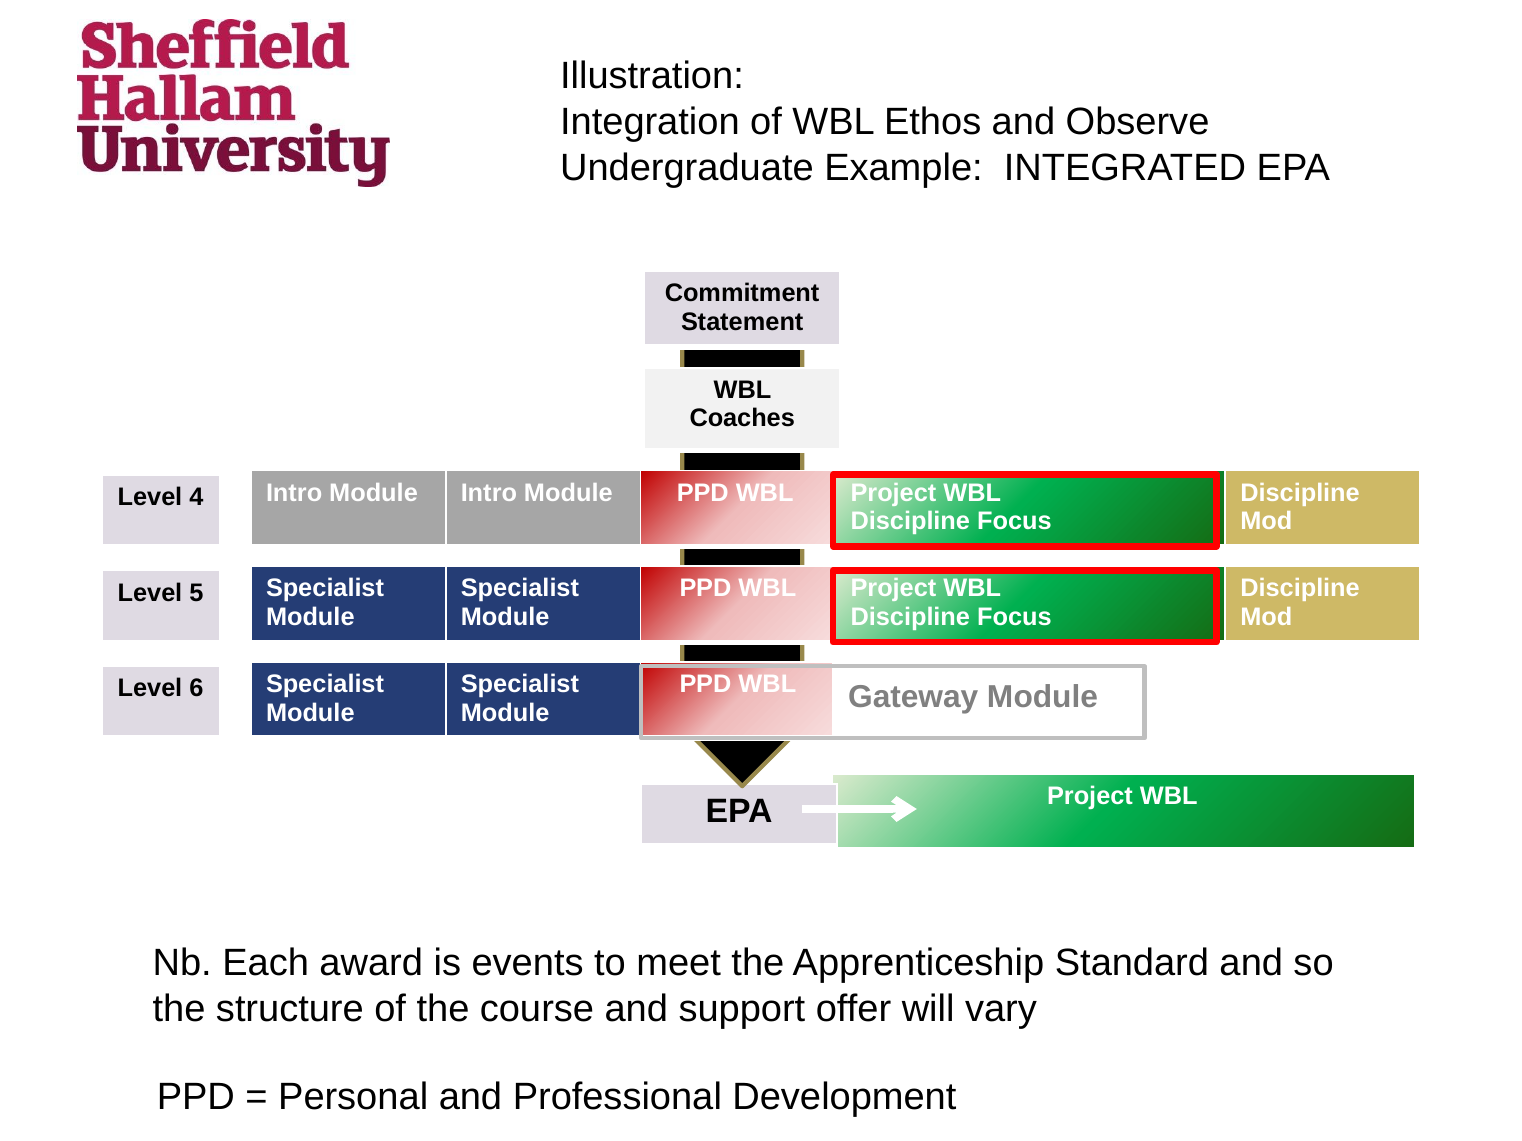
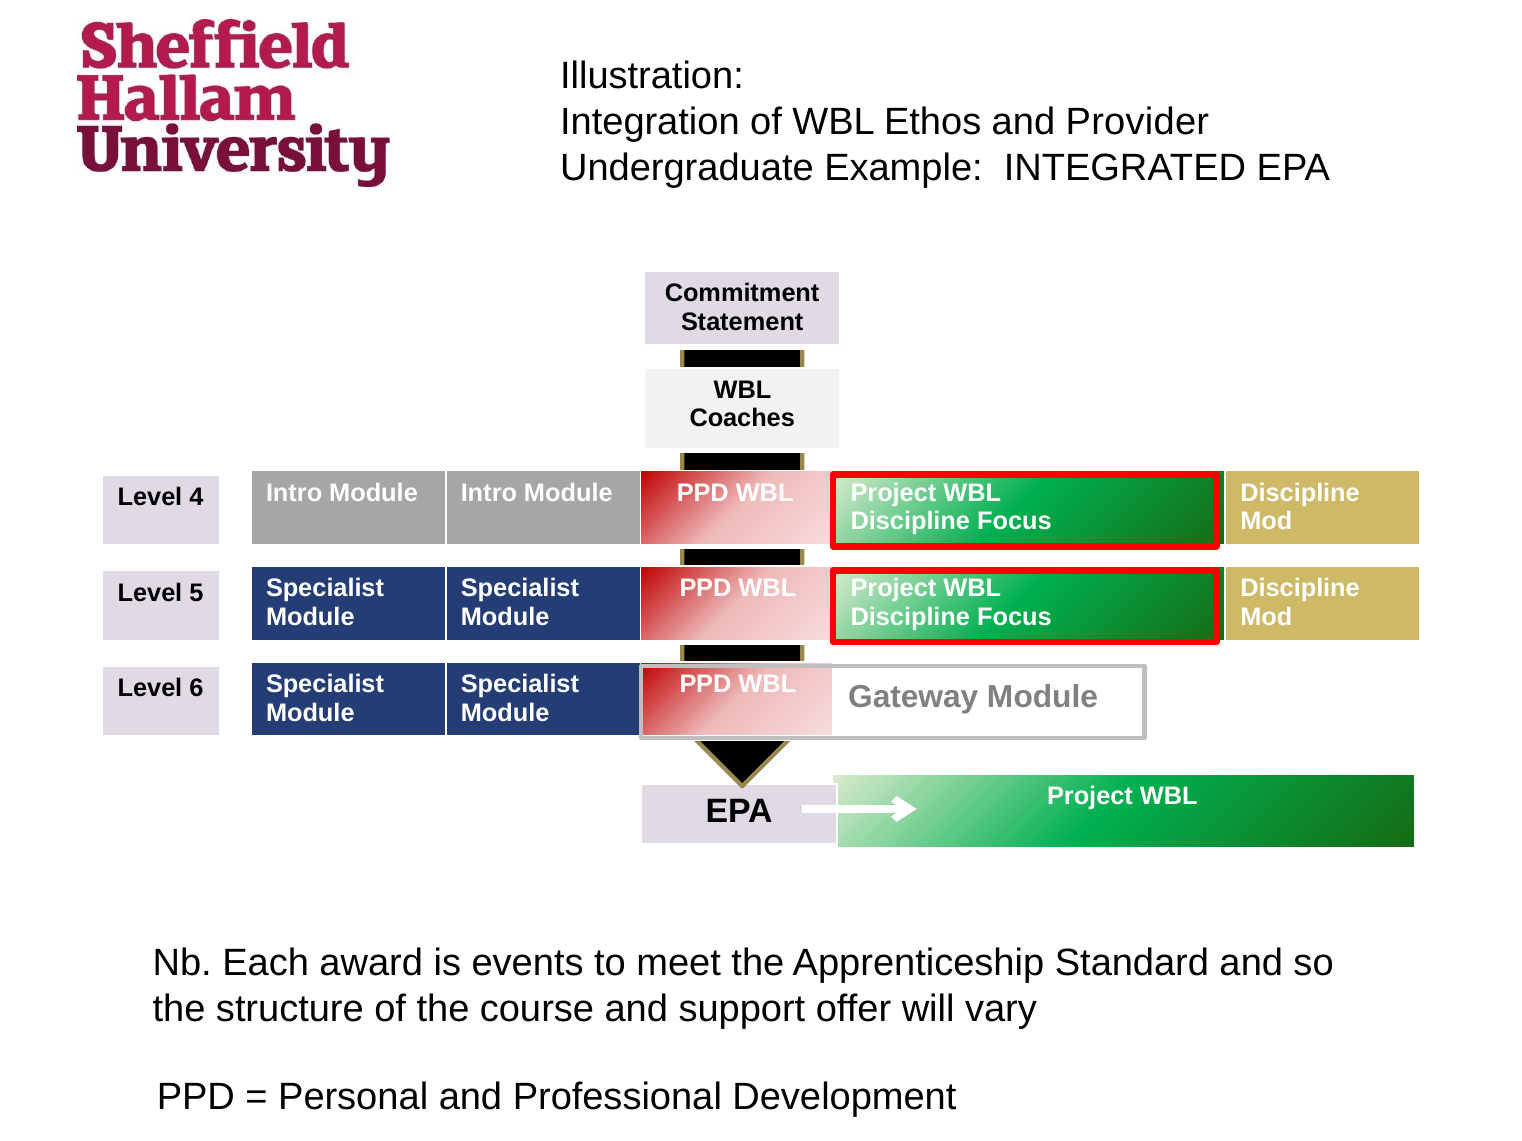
Observe: Observe -> Provider
